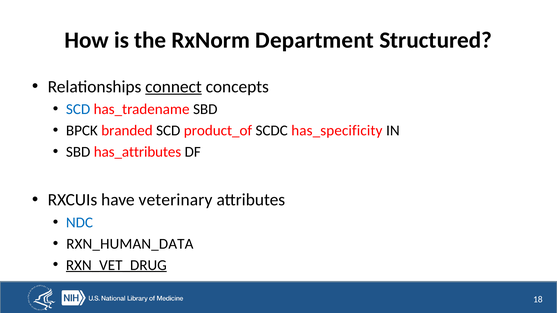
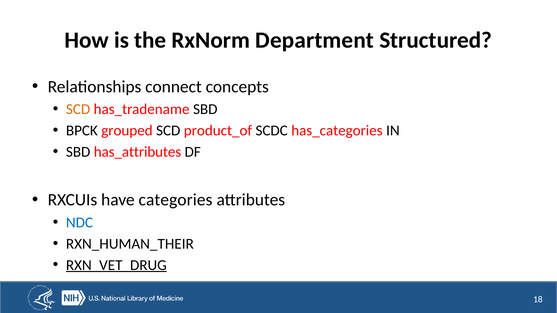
connect underline: present -> none
SCD at (78, 109) colour: blue -> orange
branded: branded -> grouped
has_specificity: has_specificity -> has_categories
veterinary: veterinary -> categories
RXN_HUMAN_DATA: RXN_HUMAN_DATA -> RXN_HUMAN_THEIR
